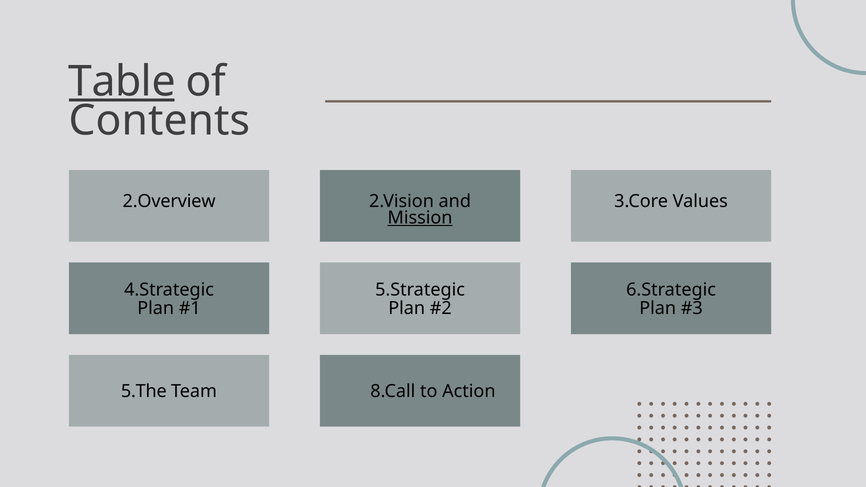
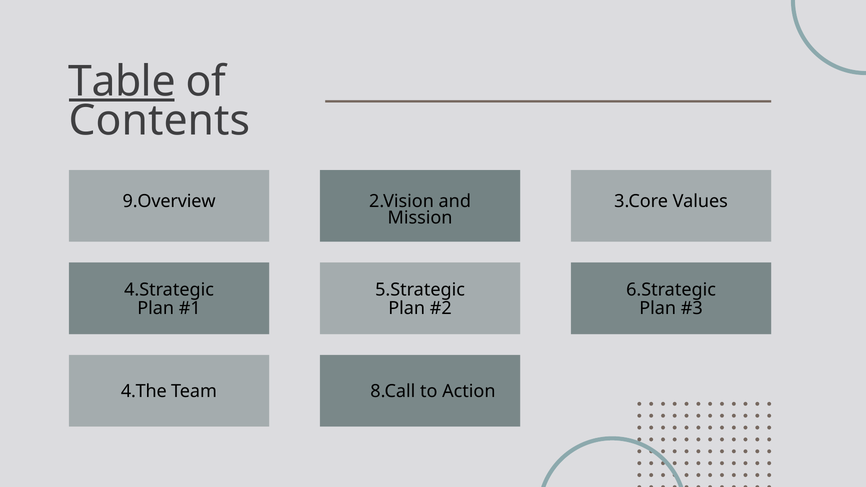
2.Overview: 2.Overview -> 9.Overview
Mission underline: present -> none
5.The: 5.The -> 4.The
